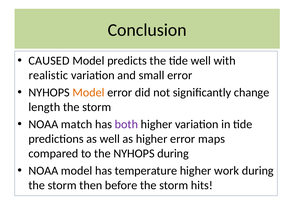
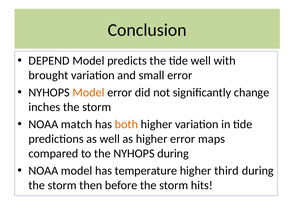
CAUSED: CAUSED -> DEPEND
realistic: realistic -> brought
length: length -> inches
both colour: purple -> orange
work: work -> third
